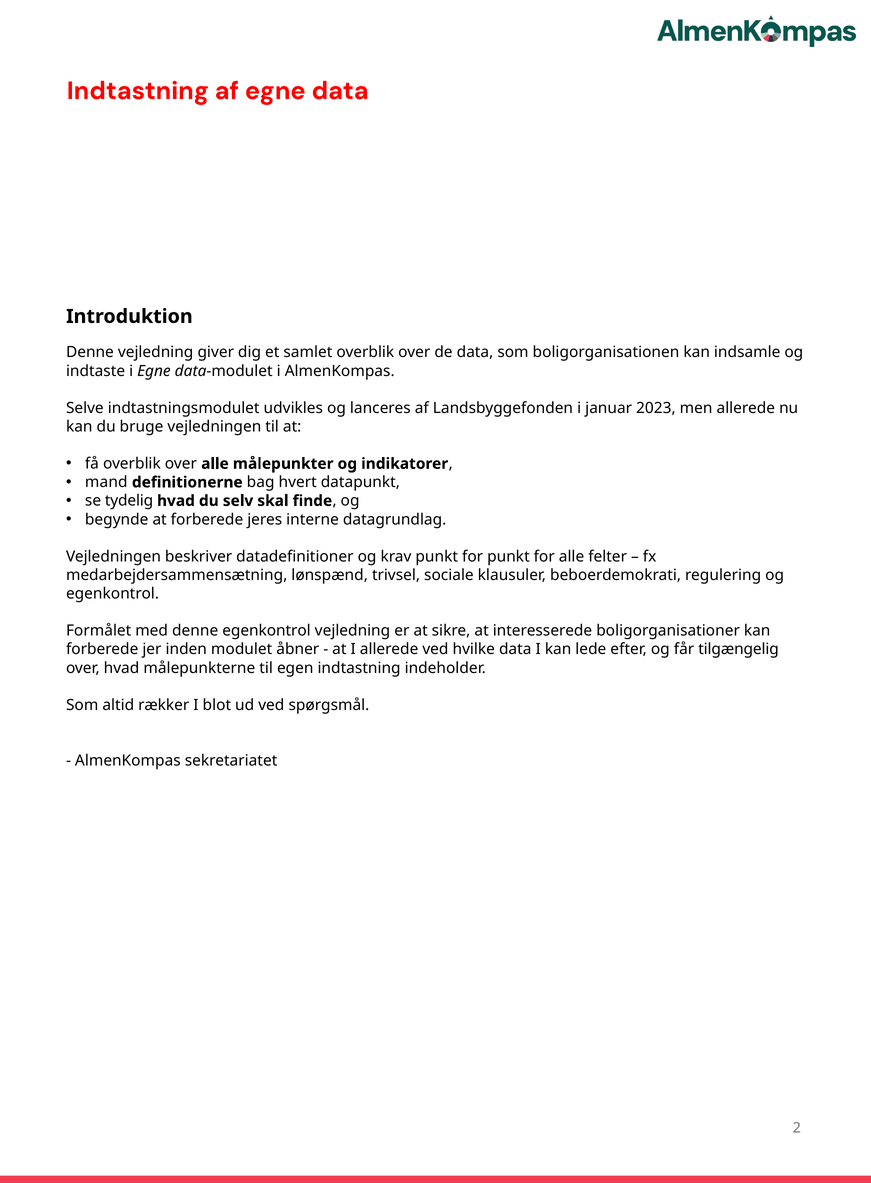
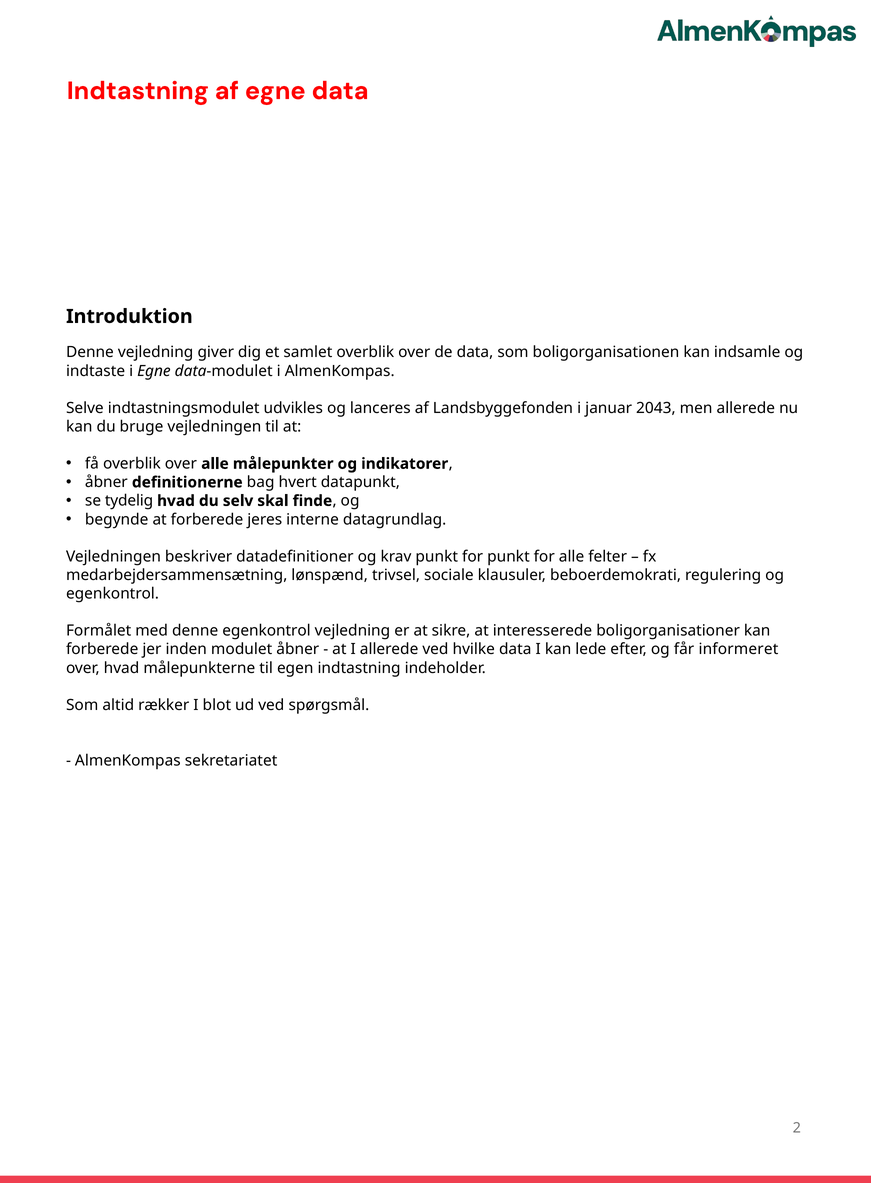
2023: 2023 -> 2043
mand at (106, 482): mand -> åbner
tilgængelig: tilgængelig -> informeret
